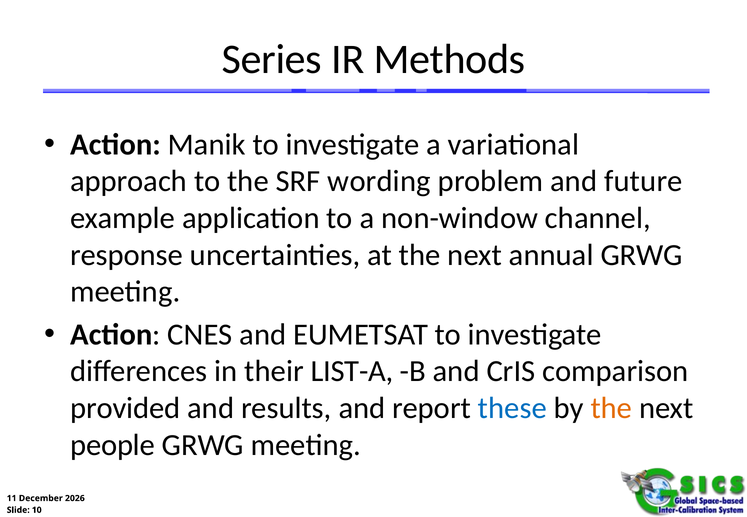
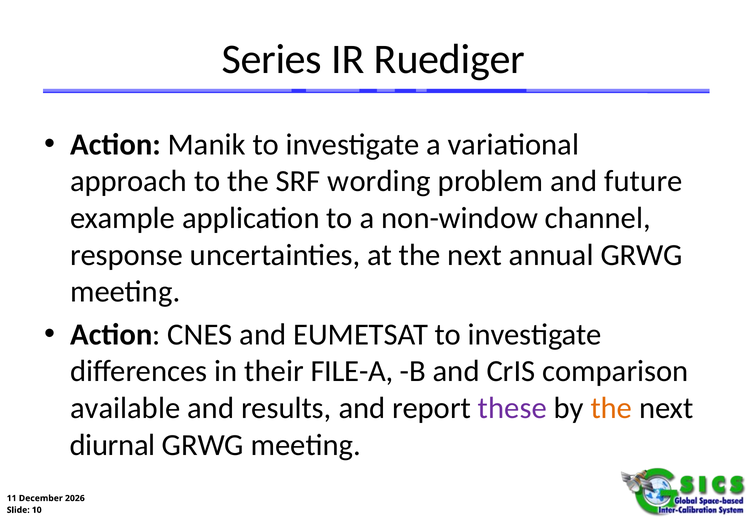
Methods: Methods -> Ruediger
LIST-A: LIST-A -> FILE-A
provided: provided -> available
these colour: blue -> purple
people: people -> diurnal
